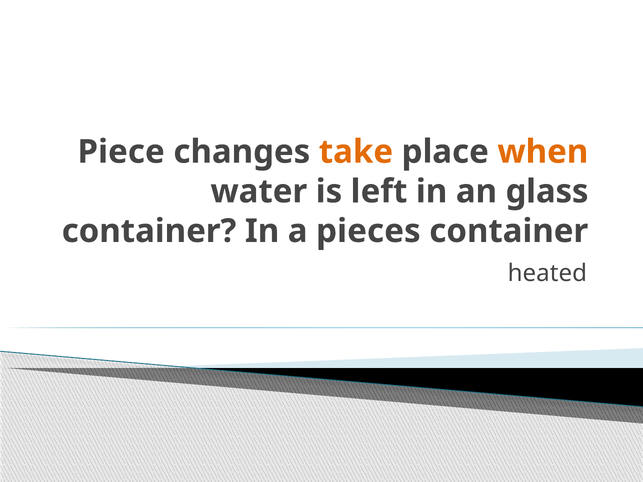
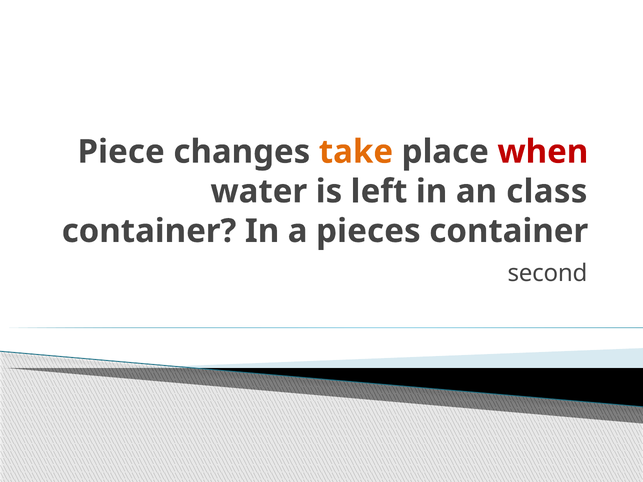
when colour: orange -> red
glass: glass -> class
heated: heated -> second
